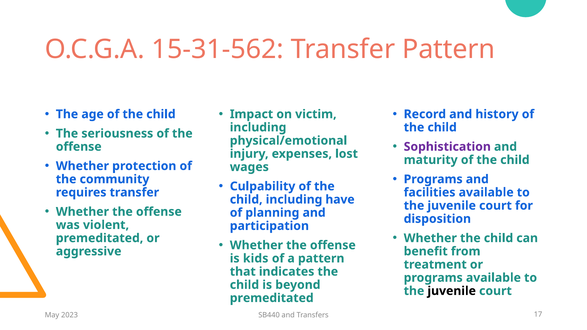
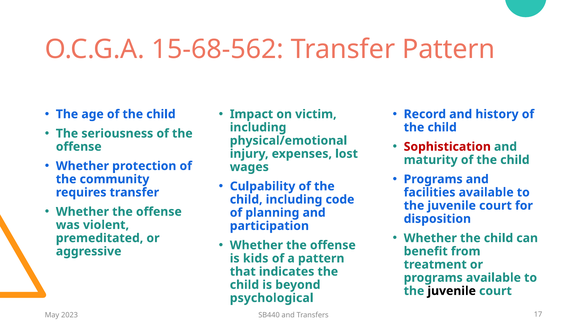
15-31-562: 15-31-562 -> 15-68-562
Sophistication colour: purple -> red
have: have -> code
premeditated at (272, 298): premeditated -> psychological
